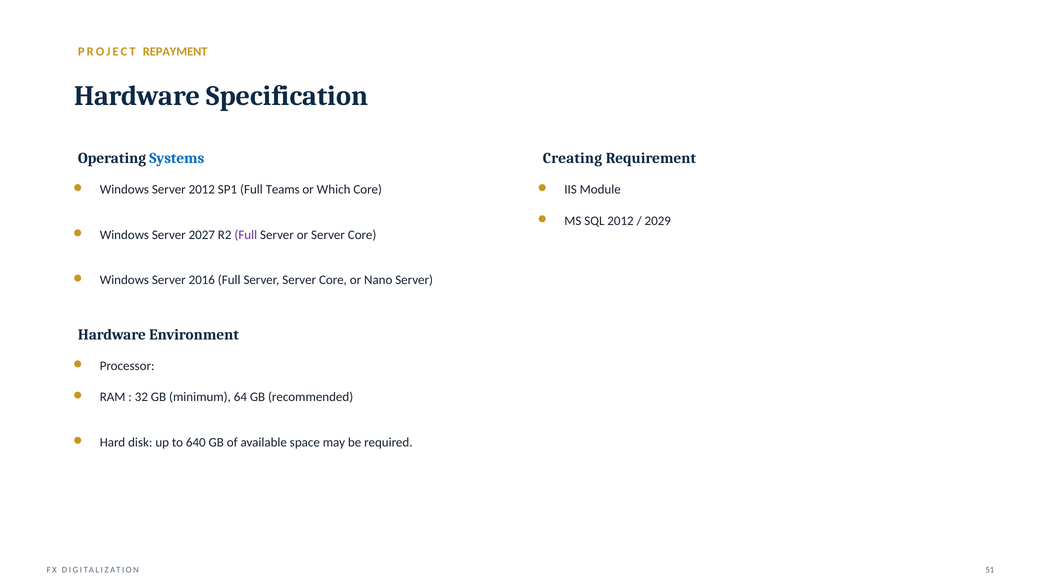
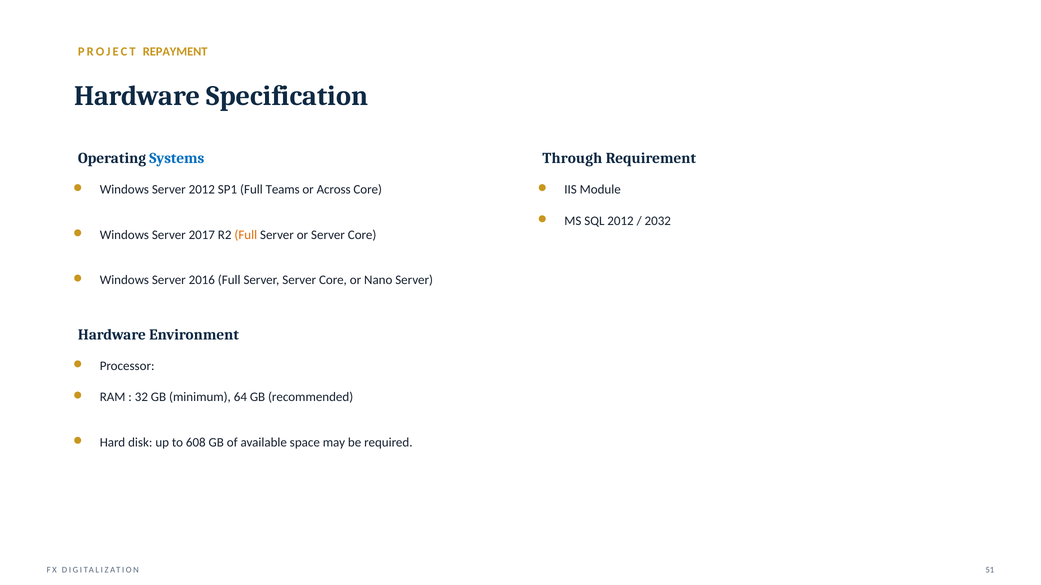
Creating: Creating -> Through
Which: Which -> Across
2029: 2029 -> 2032
2027: 2027 -> 2017
Full at (246, 235) colour: purple -> orange
640: 640 -> 608
